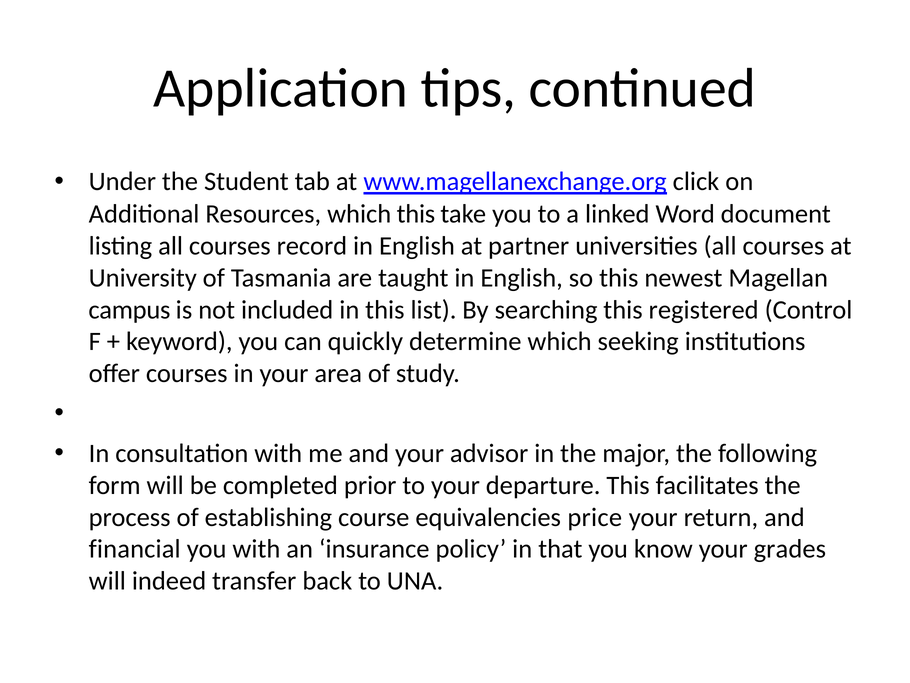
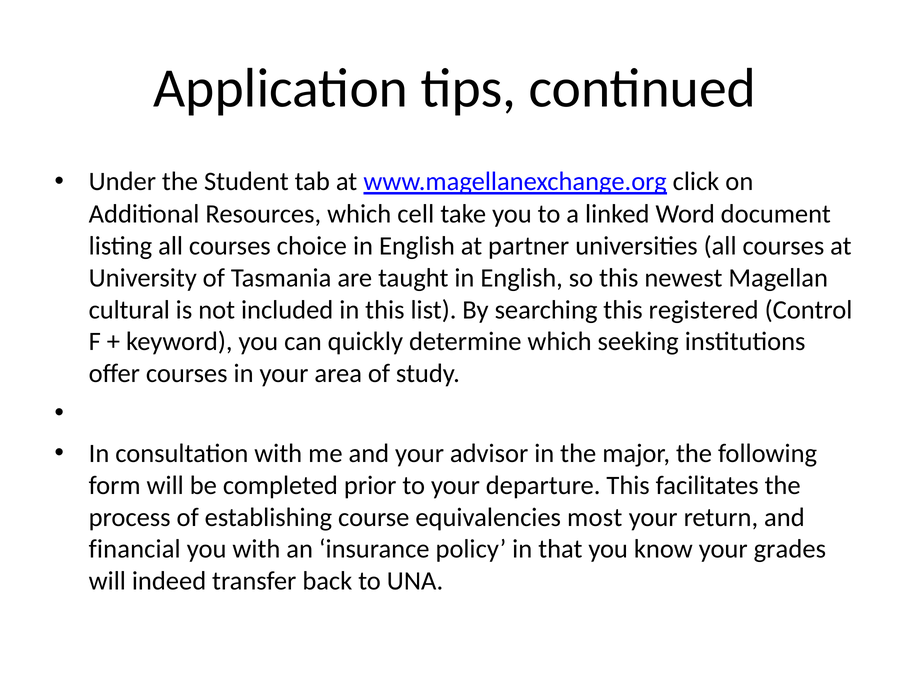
which this: this -> cell
record: record -> choice
campus: campus -> cultural
price: price -> most
